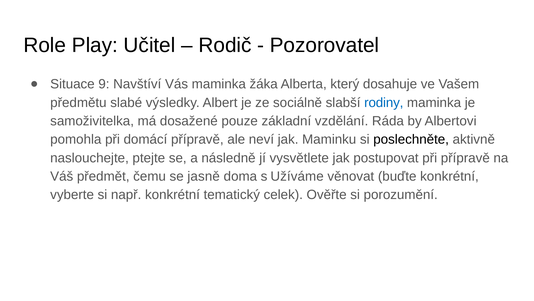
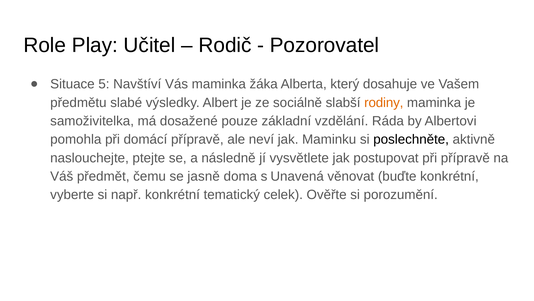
9: 9 -> 5
rodiny colour: blue -> orange
Užíváme: Užíváme -> Unavená
